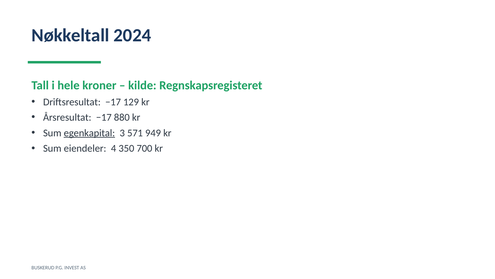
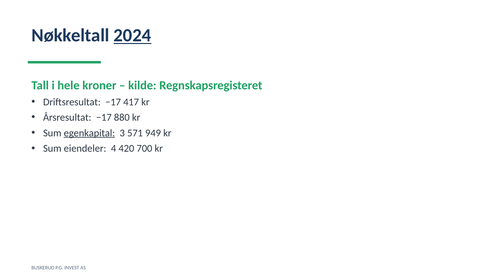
2024 underline: none -> present
129: 129 -> 417
350: 350 -> 420
